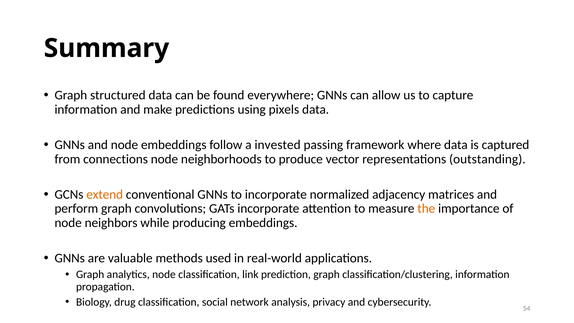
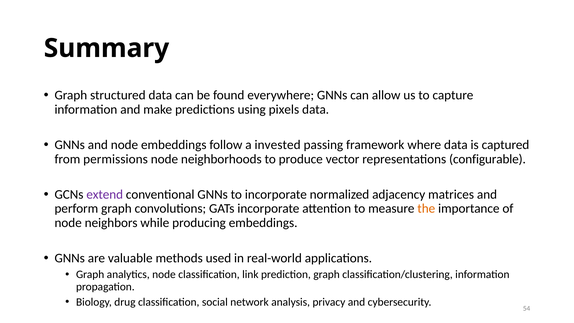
connections: connections -> permissions
outstanding: outstanding -> configurable
extend colour: orange -> purple
